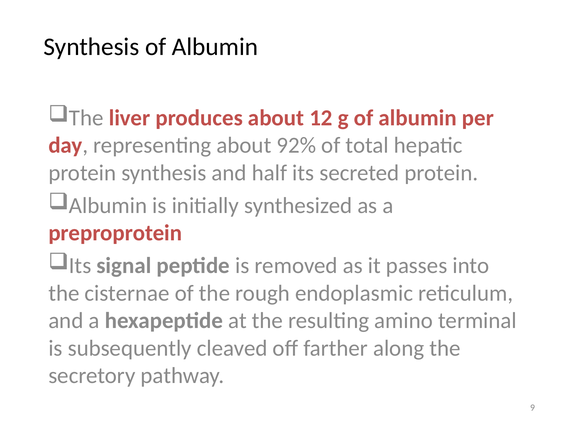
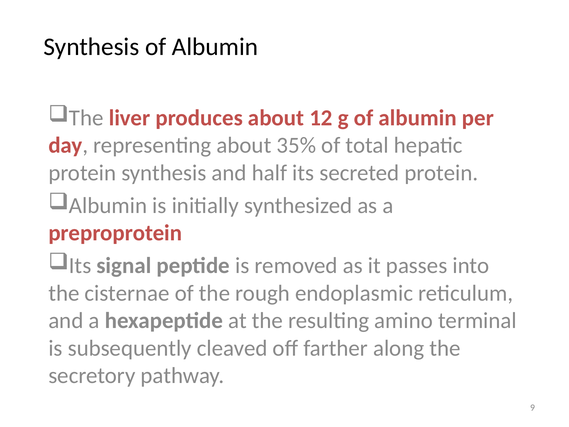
92%: 92% -> 35%
